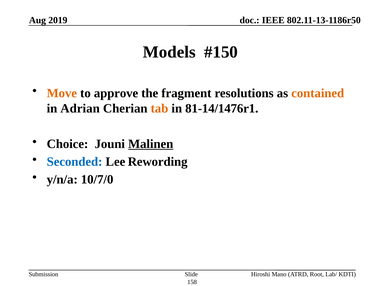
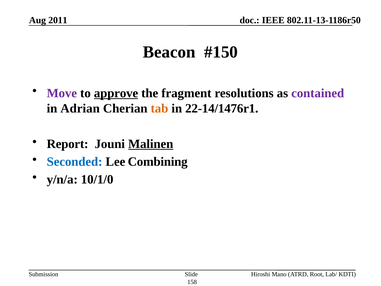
2019: 2019 -> 2011
Models: Models -> Beacon
Move colour: orange -> purple
approve underline: none -> present
contained colour: orange -> purple
81-14/1476r1: 81-14/1476r1 -> 22-14/1476r1
Choice: Choice -> Report
Rewording: Rewording -> Combining
10/7/0: 10/7/0 -> 10/1/0
